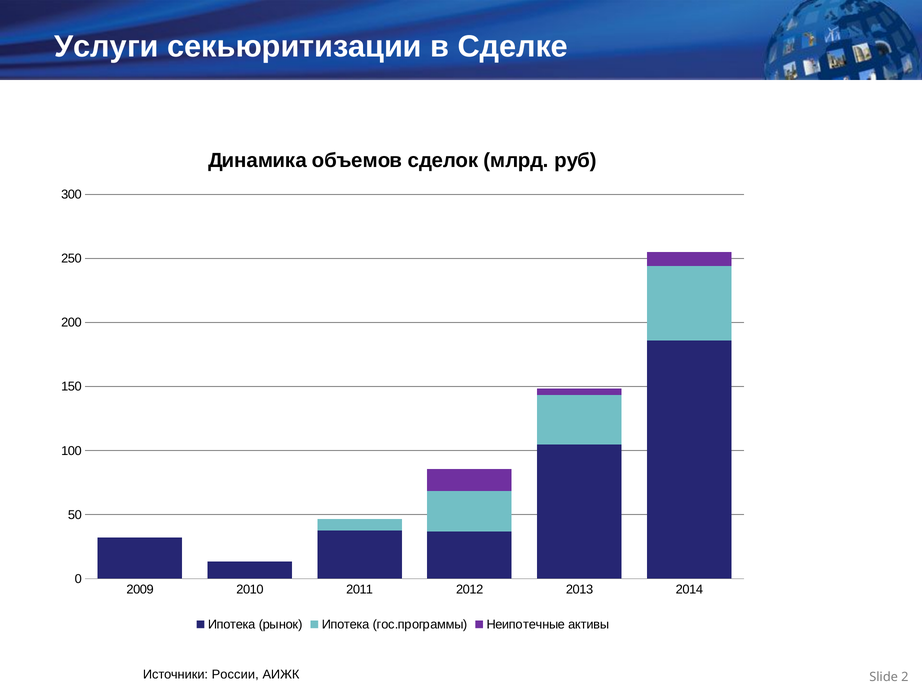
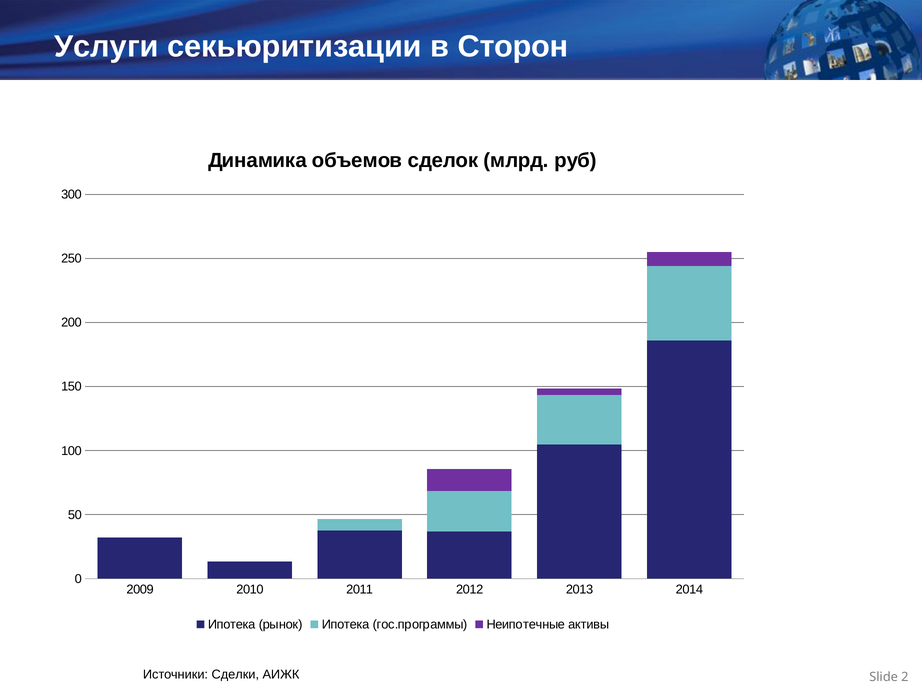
Сделке: Сделке -> Сторон
России: России -> Сделки
